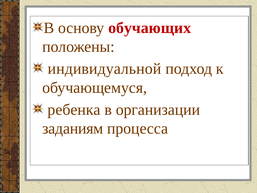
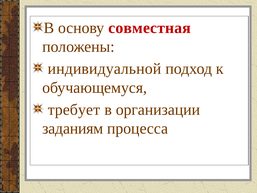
обучающих: обучающих -> совместная
ребенка: ребенка -> требует
